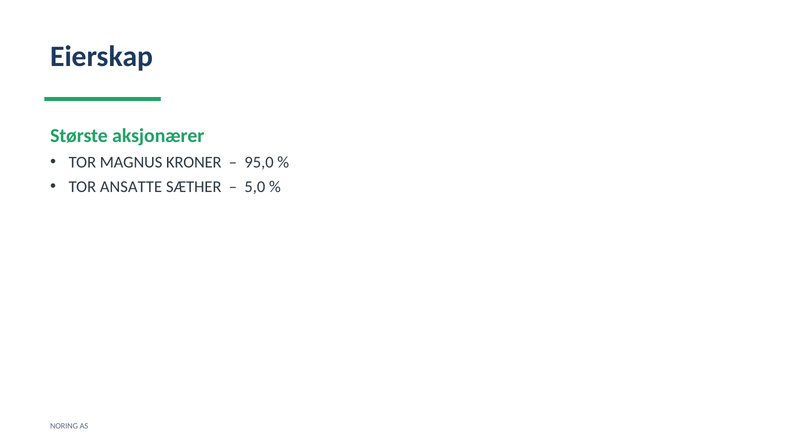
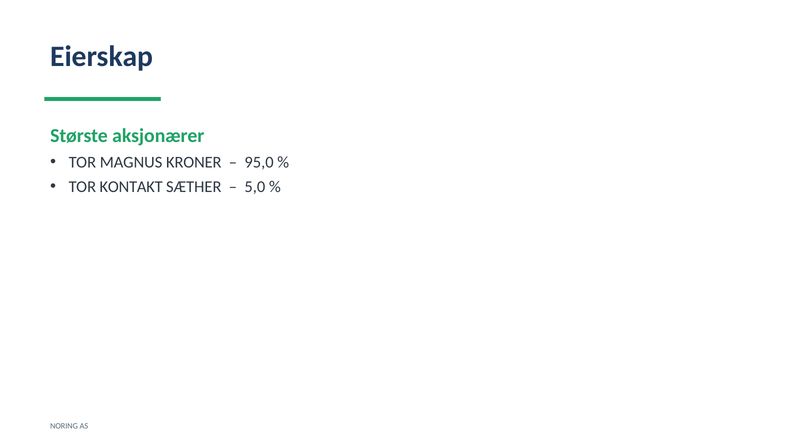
ANSATTE: ANSATTE -> KONTAKT
